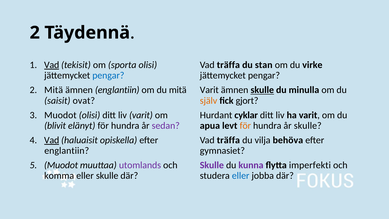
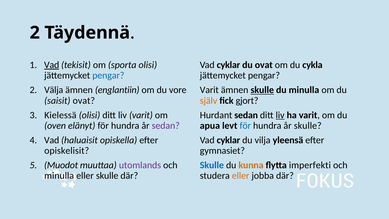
träffa at (228, 65): träffa -> cyklar
du stan: stan -> ovat
virke: virke -> cykla
2 Mitä: Mitä -> Välja
du mitä: mitä -> vore
Muodot at (60, 115): Muodot -> Kielessä
Hurdant cyklar: cyklar -> sedan
liv at (280, 115) underline: none -> present
blivit: blivit -> oven
för at (245, 126) colour: orange -> blue
Vad at (52, 140) underline: present -> none
träffa at (228, 140): träffa -> cyklar
behöva: behöva -> yleensä
englantiin at (67, 151): englantiin -> opiskelisit
Skulle at (212, 165) colour: purple -> blue
kunna colour: purple -> orange
komma at (59, 176): komma -> minulla
eller at (241, 176) colour: blue -> orange
